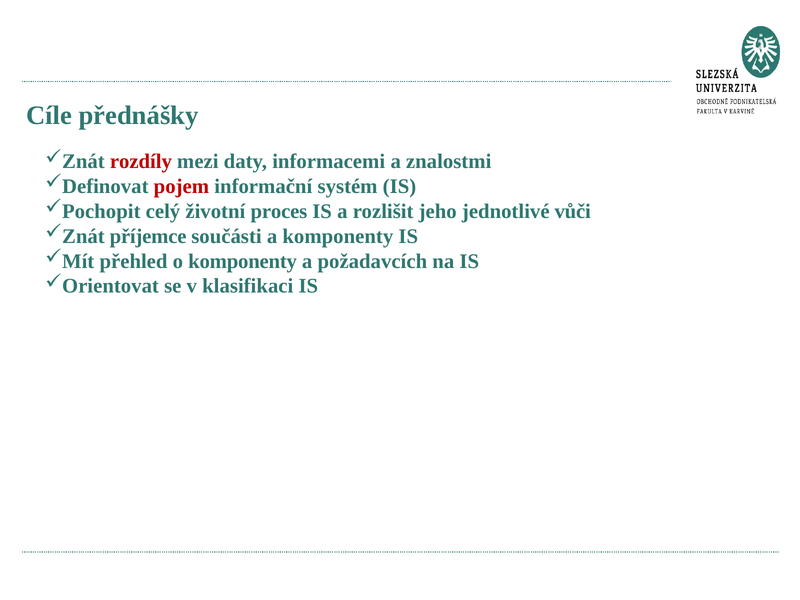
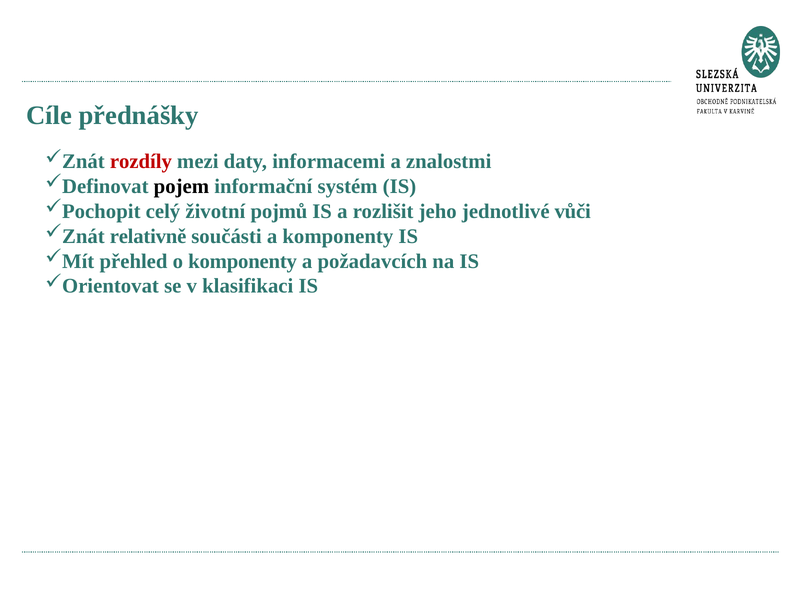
pojem colour: red -> black
proces: proces -> pojmů
příjemce: příjemce -> relativně
